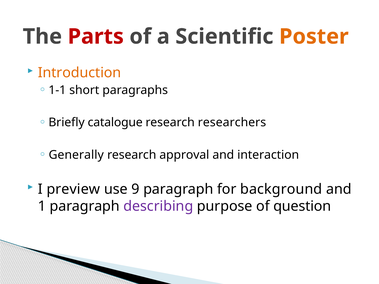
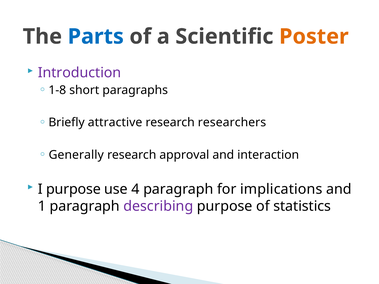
Parts colour: red -> blue
Introduction colour: orange -> purple
1-1: 1-1 -> 1-8
catalogue: catalogue -> attractive
I preview: preview -> purpose
9: 9 -> 4
background: background -> implications
question: question -> statistics
